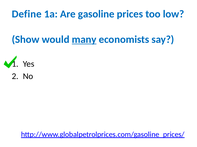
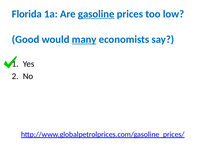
Define: Define -> Florida
gasoline underline: none -> present
Show: Show -> Good
